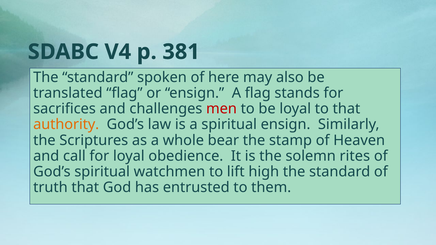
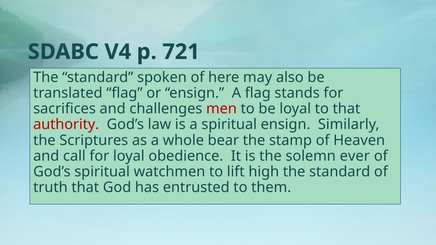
381: 381 -> 721
authority colour: orange -> red
rites: rites -> ever
